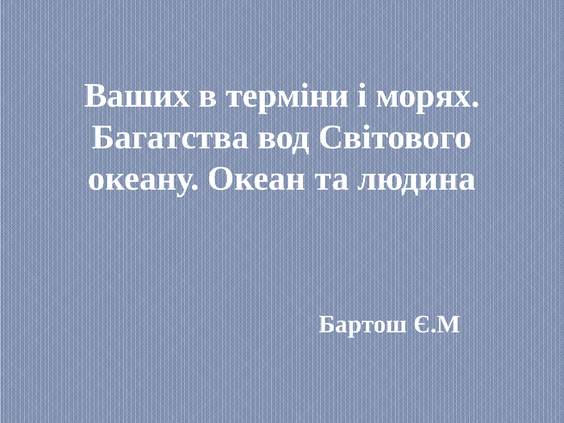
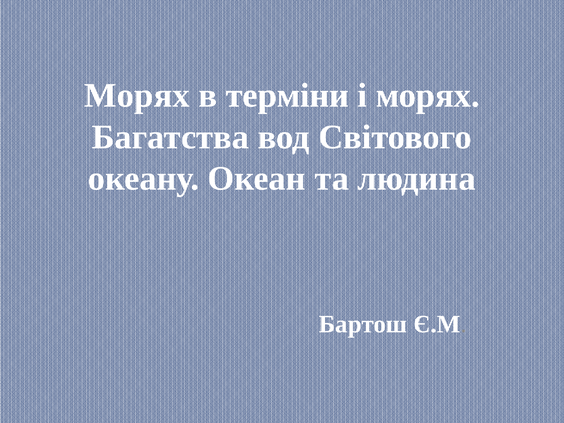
Ваших at (137, 96): Ваших -> Морях
